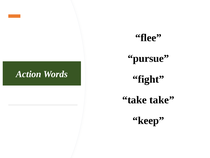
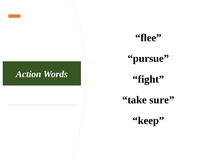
take take: take -> sure
